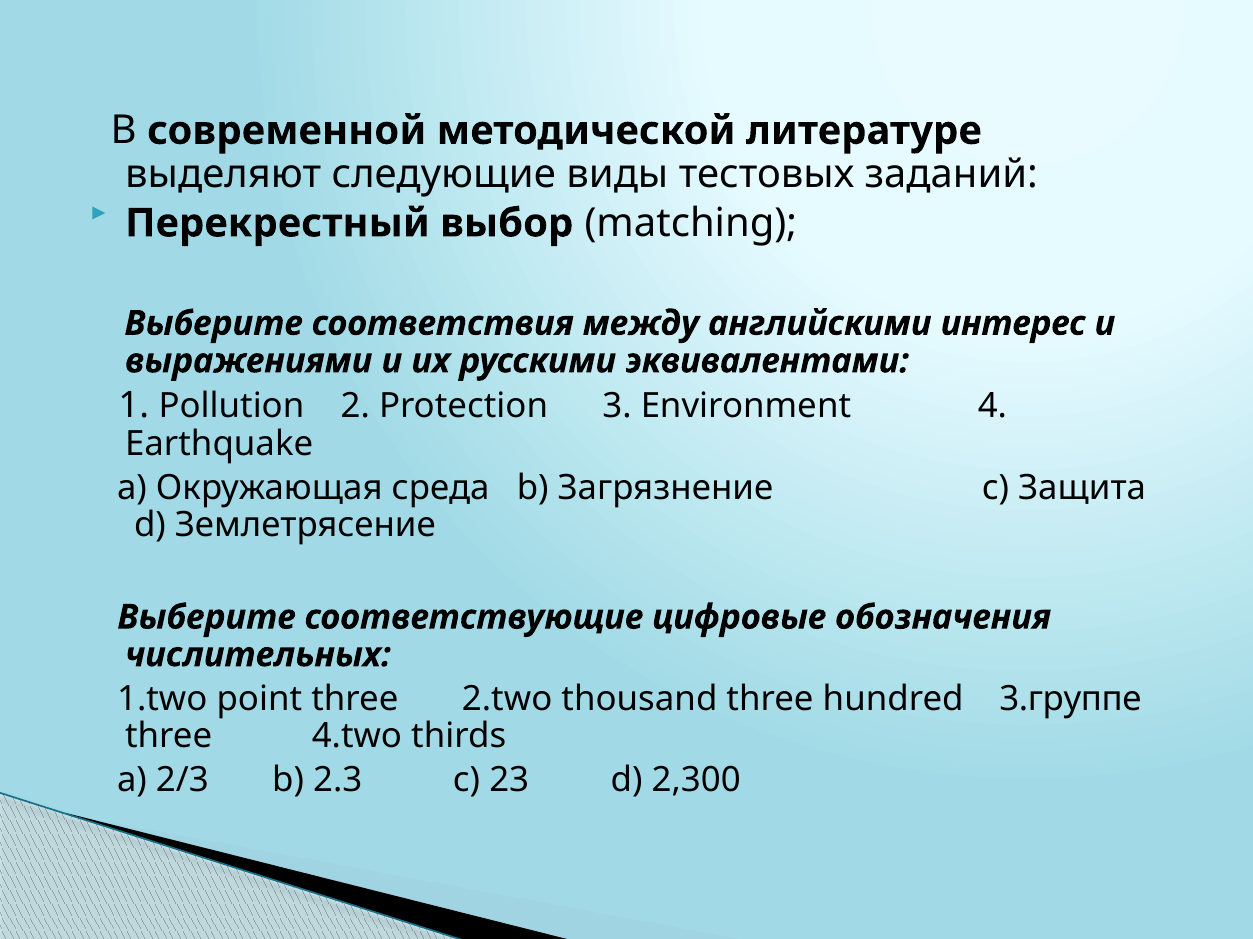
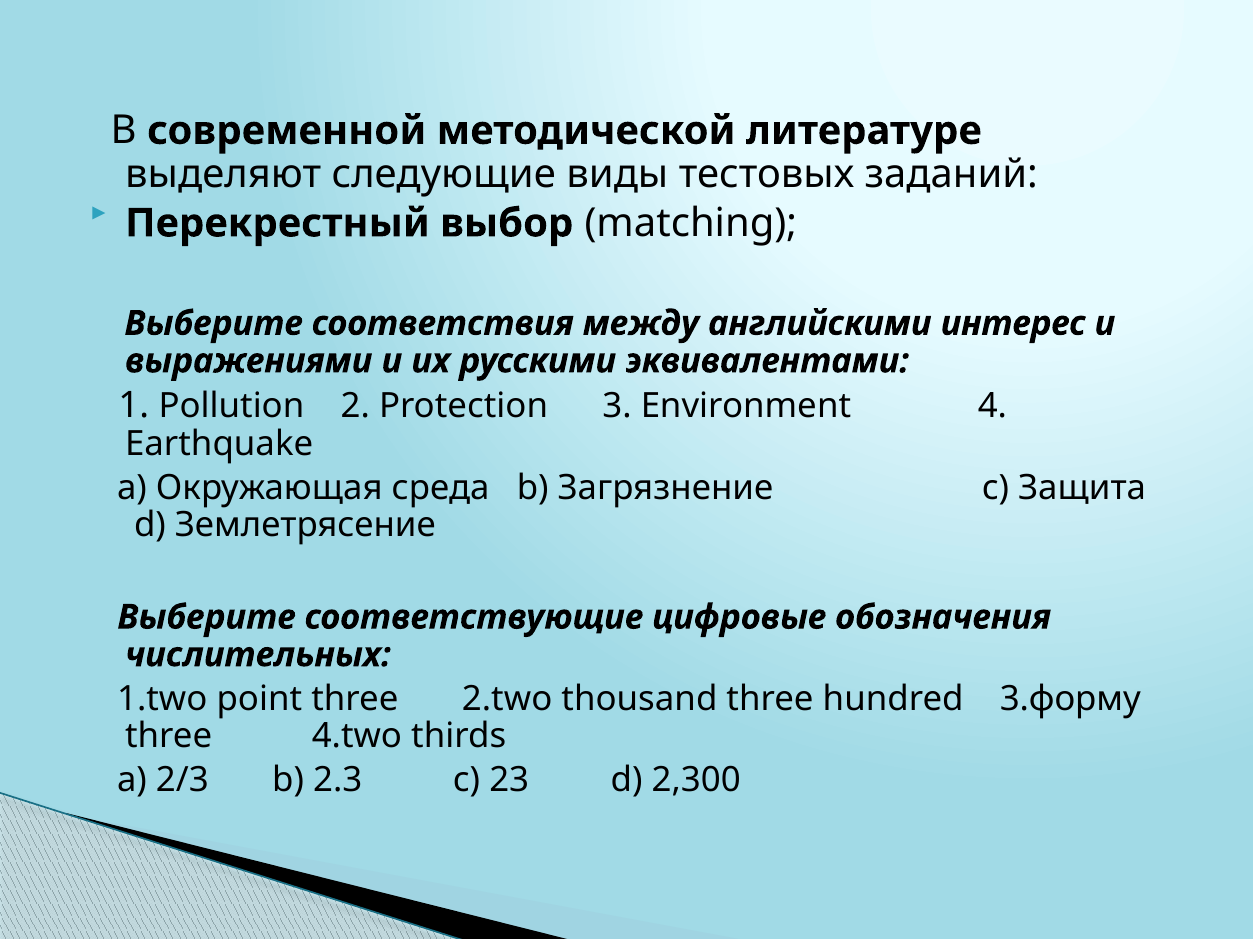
3.группе: 3.группе -> 3.форму
